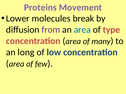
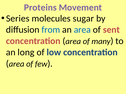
Lower: Lower -> Series
break: break -> sugar
from colour: purple -> blue
type: type -> sent
